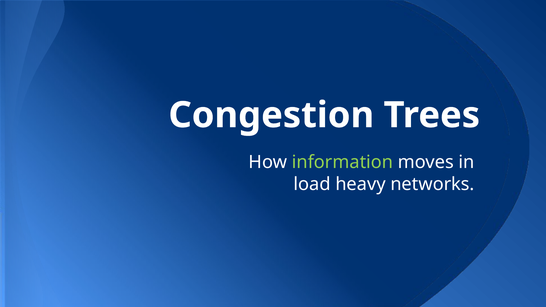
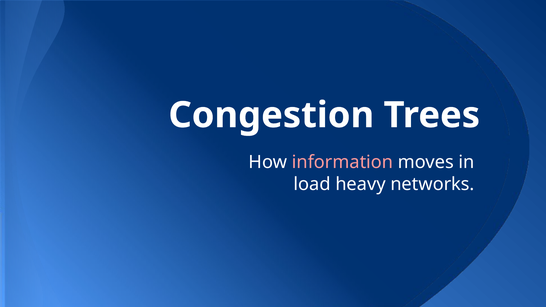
information colour: light green -> pink
